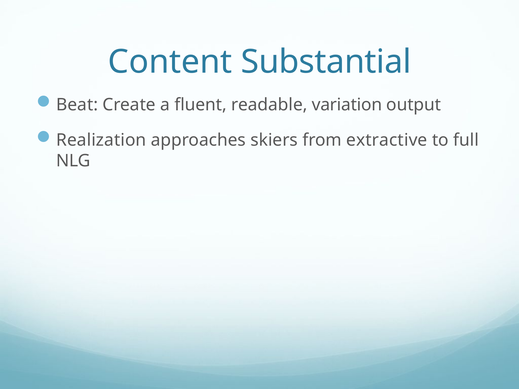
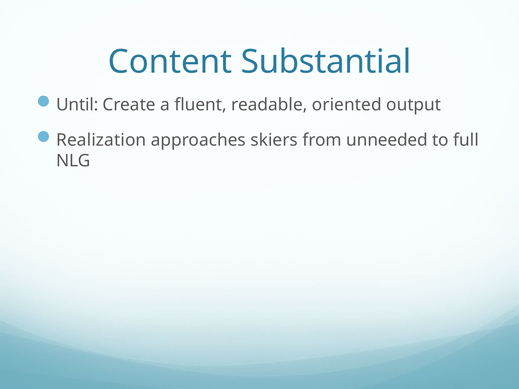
Beat: Beat -> Until
variation: variation -> oriented
extractive: extractive -> unneeded
